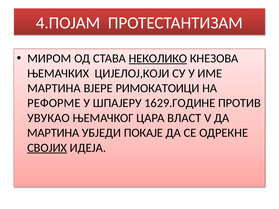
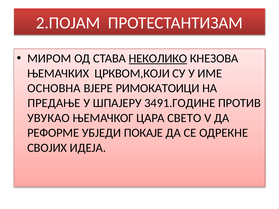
4.ПОЈАМ: 4.ПОЈАМ -> 2.ПОЈАМ
ЦИЈЕЛОЈ,КОЈИ: ЦИЈЕЛОЈ,КОЈИ -> ЦРКВОМ,КОЈИ
МАРТИНА at (54, 88): МАРТИНА -> ОСНОВНА
РЕФОРМЕ: РЕФОРМЕ -> ПРЕДАЊЕ
1629.ГОДИНЕ: 1629.ГОДИНЕ -> 3491.ГОДИНЕ
ВЛАСТ: ВЛАСТ -> СВЕТО
МАРТИНА at (53, 133): МАРТИНА -> РЕФОРМЕ
СВОЈИХ underline: present -> none
